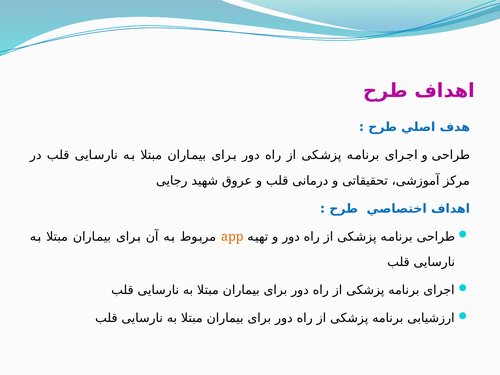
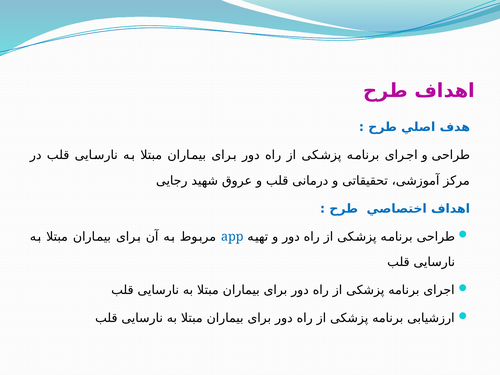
app colour: orange -> blue
